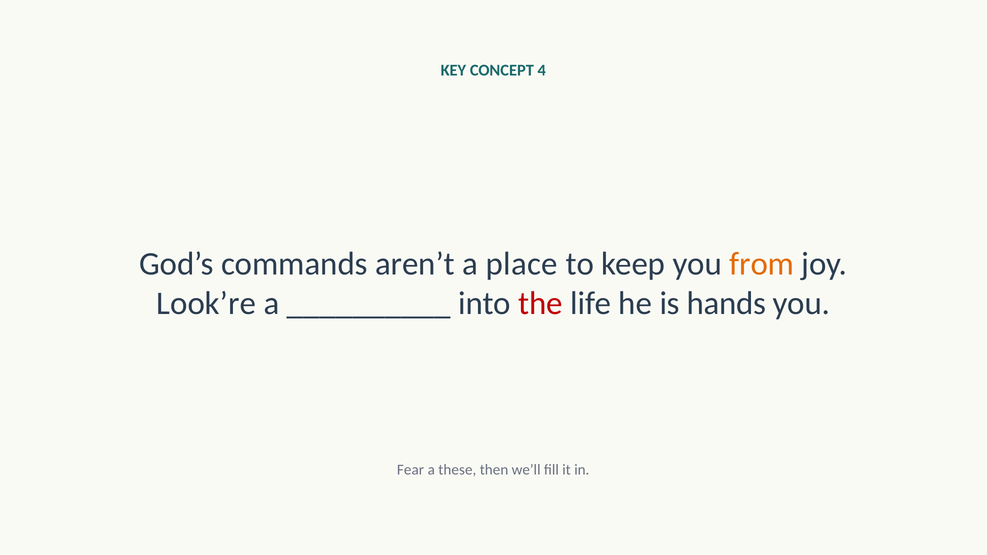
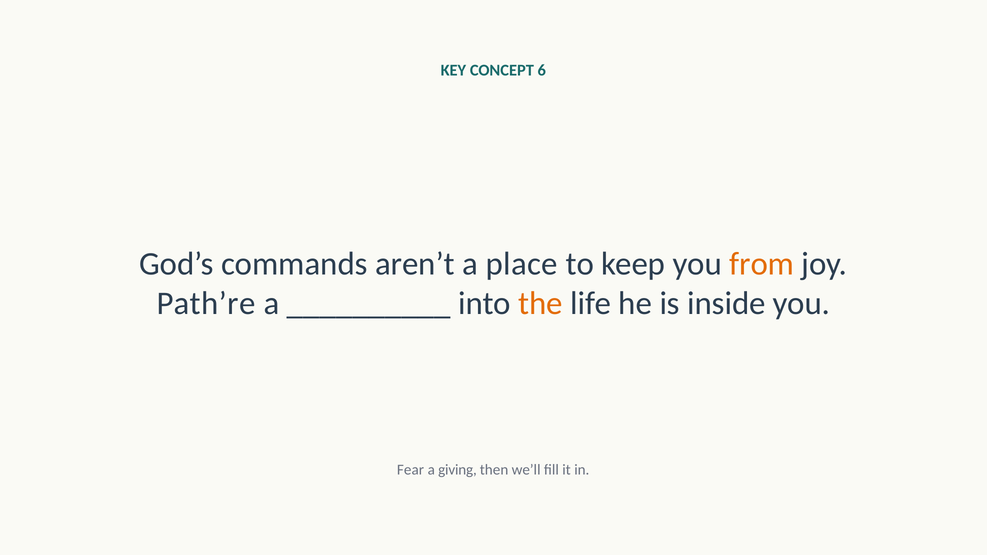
4: 4 -> 6
Look’re: Look’re -> Path’re
the colour: red -> orange
hands: hands -> inside
these: these -> giving
